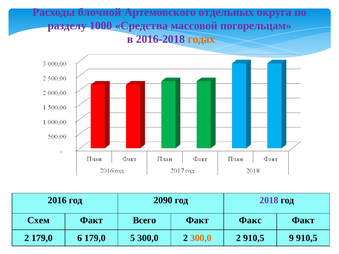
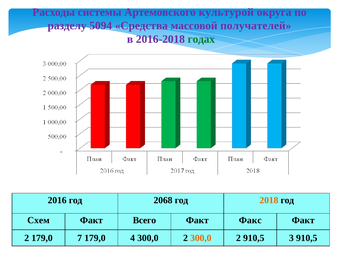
блочной: блочной -> системы
отдельных: отдельных -> культурой
1000: 1000 -> 5094
погорельцам: погорельцам -> получателей
годах colour: orange -> green
2090: 2090 -> 2068
2018 colour: purple -> orange
6: 6 -> 7
5: 5 -> 4
9: 9 -> 3
